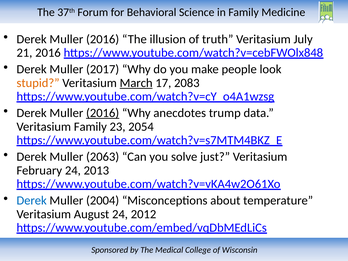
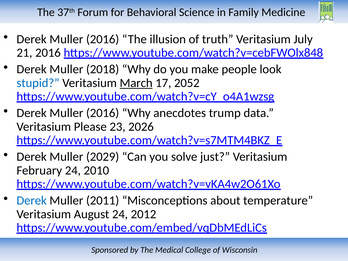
2017: 2017 -> 2018
stupid colour: orange -> blue
2083: 2083 -> 2052
2016 at (103, 113) underline: present -> none
Veritasium Family: Family -> Please
2054: 2054 -> 2026
2063: 2063 -> 2029
2013: 2013 -> 2010
2004: 2004 -> 2011
